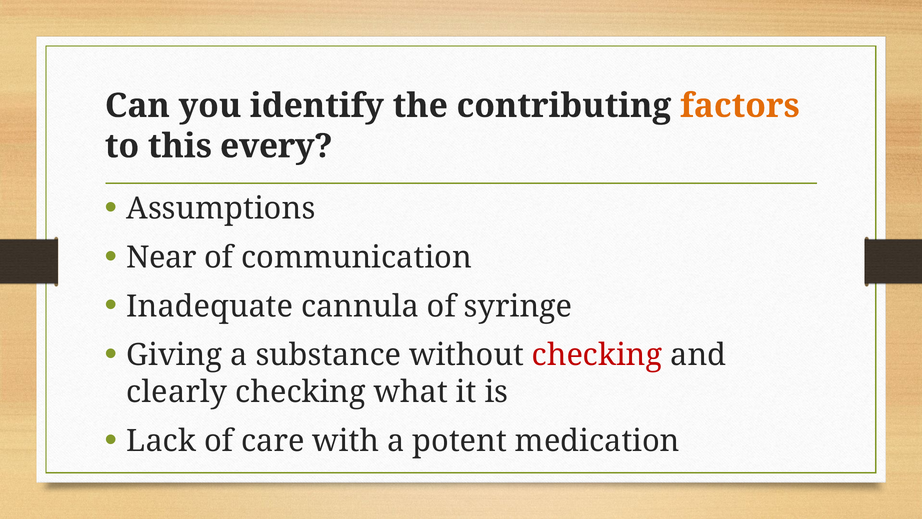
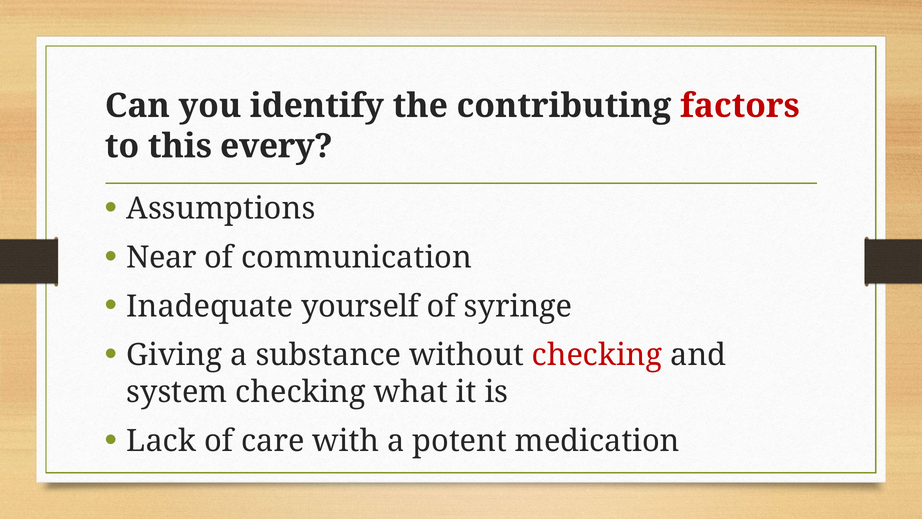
factors colour: orange -> red
cannula: cannula -> yourself
clearly: clearly -> system
